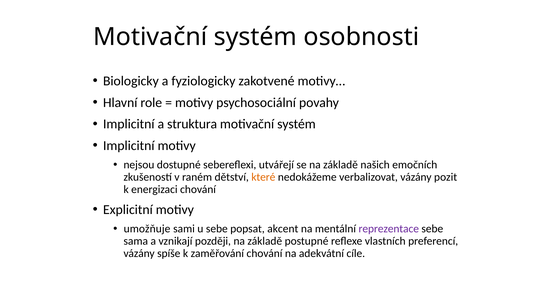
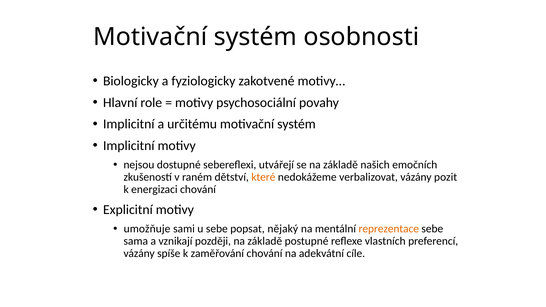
struktura: struktura -> určitému
akcent: akcent -> nějaký
reprezentace colour: purple -> orange
